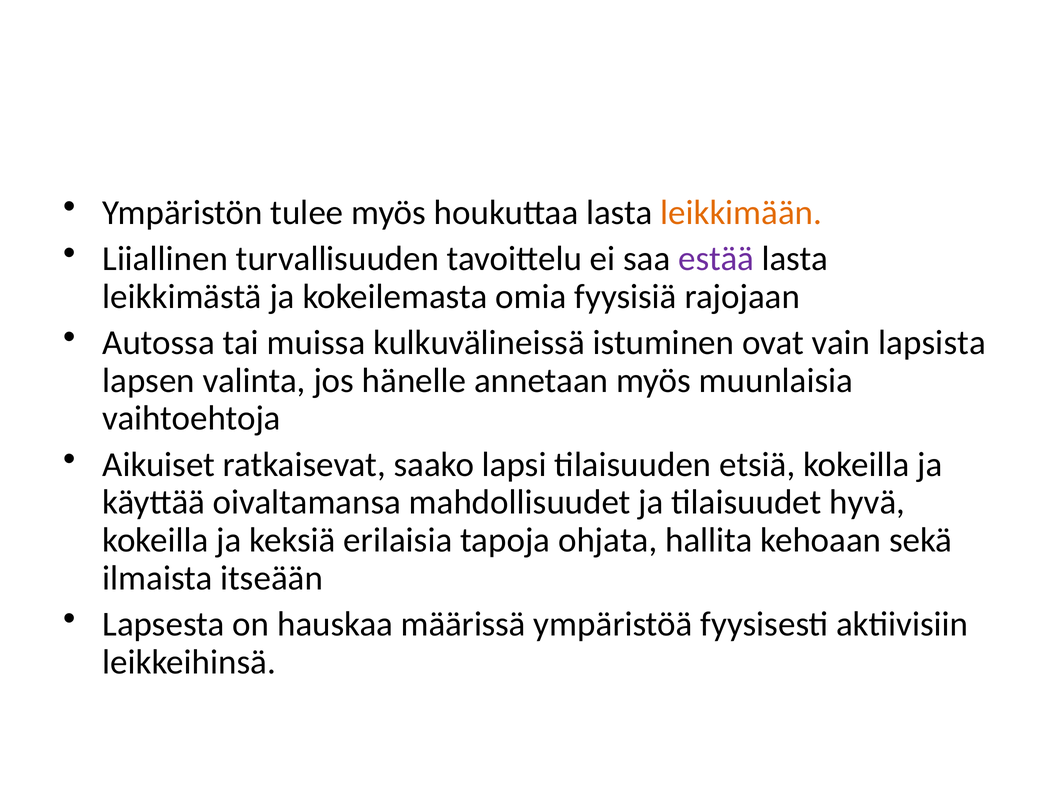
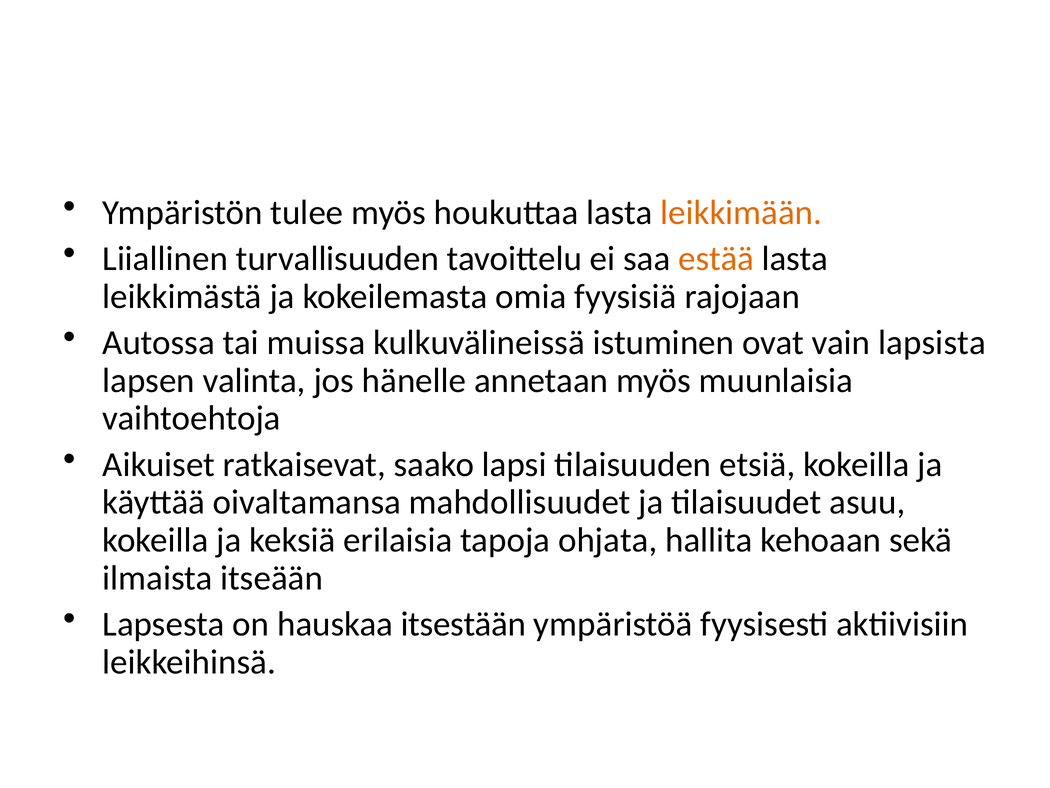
estää colour: purple -> orange
hyvä: hyvä -> asuu
määrissä: määrissä -> itsestään
